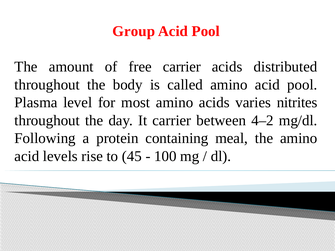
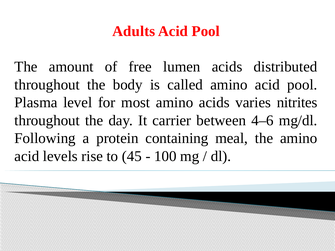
Group: Group -> Adults
free carrier: carrier -> lumen
4–2: 4–2 -> 4–6
